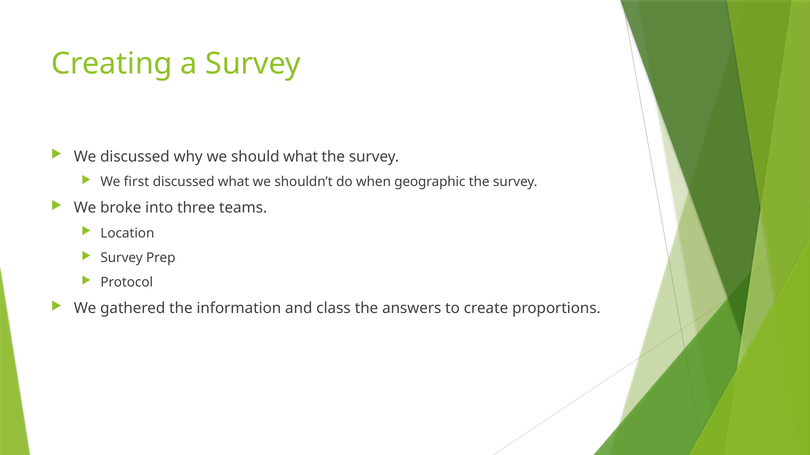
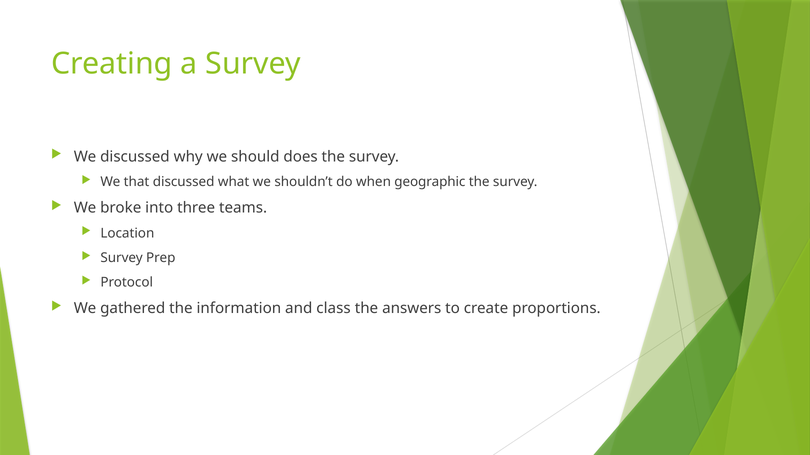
should what: what -> does
first: first -> that
